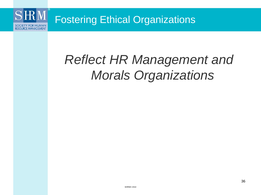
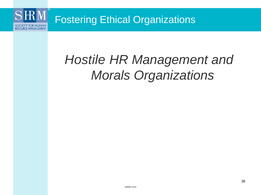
Reflect: Reflect -> Hostile
